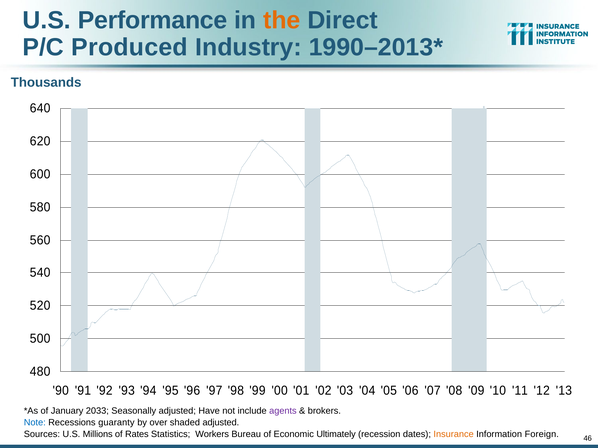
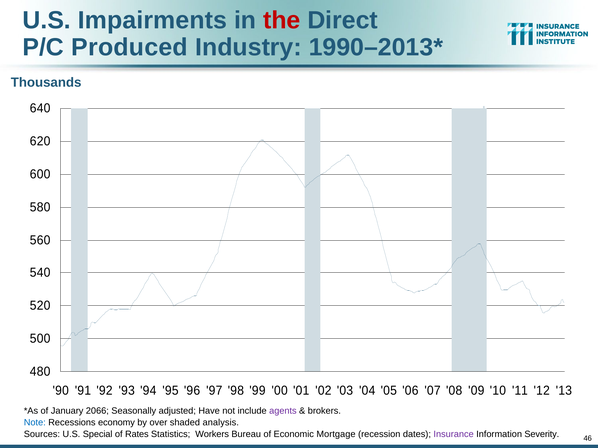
Performance: Performance -> Impairments
the colour: orange -> red
2033: 2033 -> 2066
guaranty: guaranty -> economy
shaded adjusted: adjusted -> analysis
Millions: Millions -> Special
Ultimately: Ultimately -> Mortgage
Insurance colour: orange -> purple
Foreign: Foreign -> Severity
